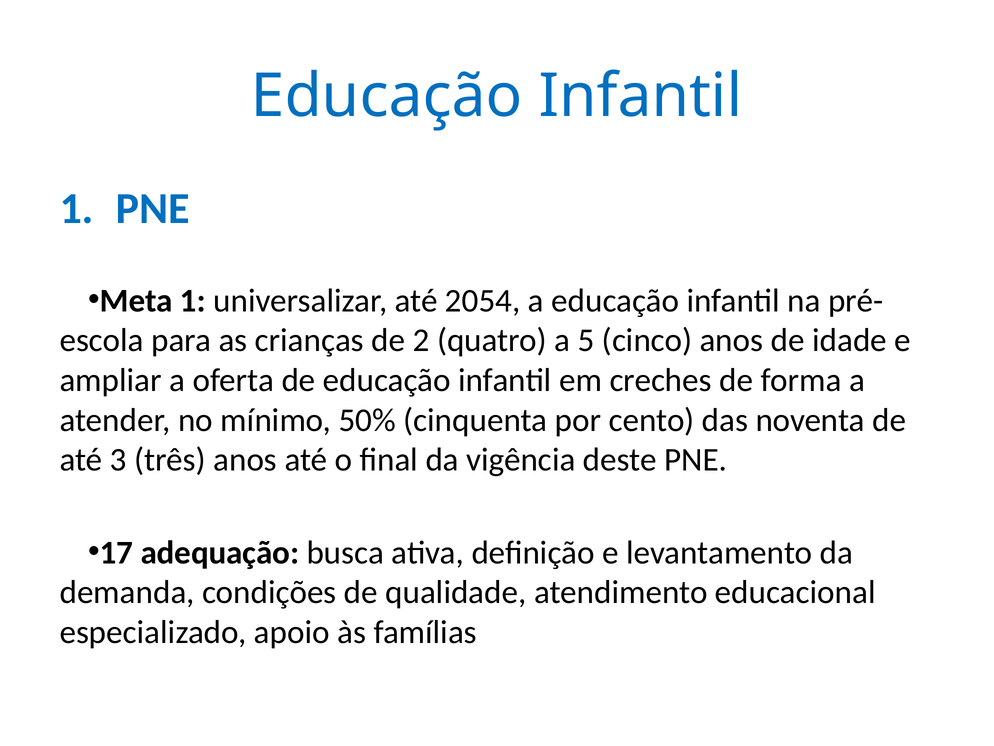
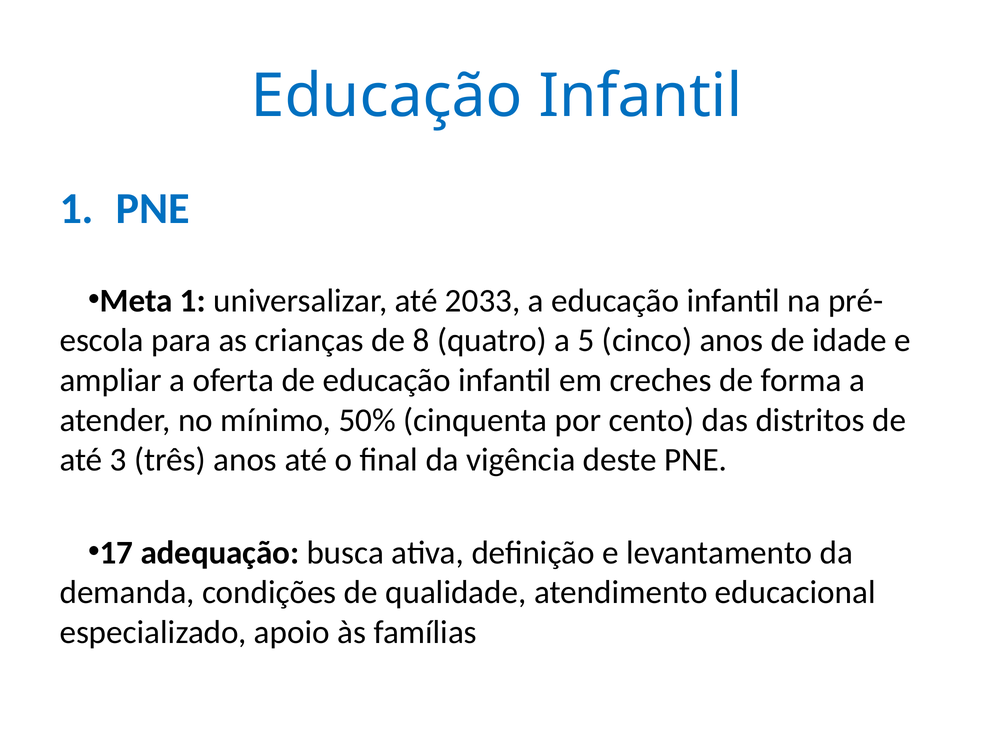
2054: 2054 -> 2033
2: 2 -> 8
noventa: noventa -> distritos
